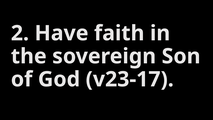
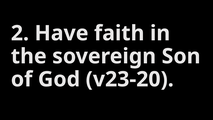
v23-17: v23-17 -> v23-20
